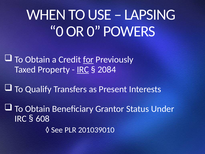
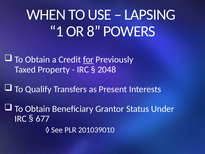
0 at (57, 31): 0 -> 1
OR 0: 0 -> 8
IRC at (83, 69) underline: present -> none
2084: 2084 -> 2048
608: 608 -> 677
